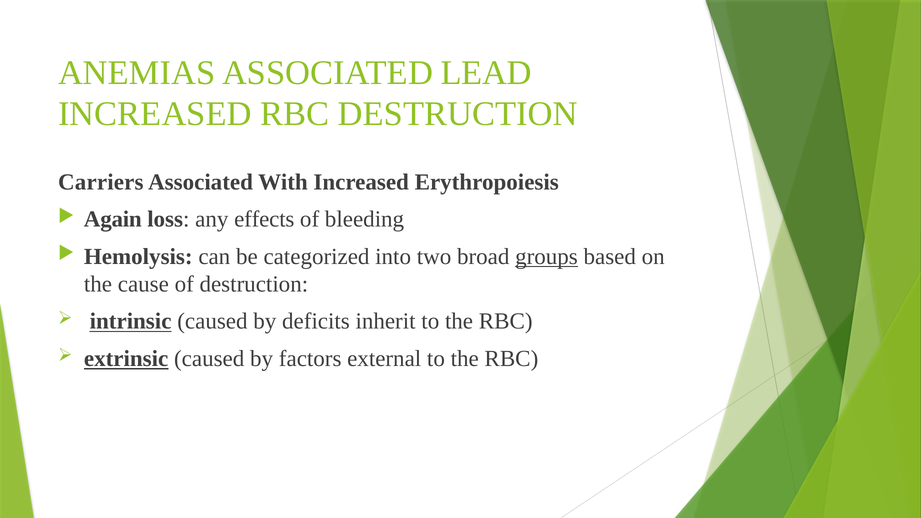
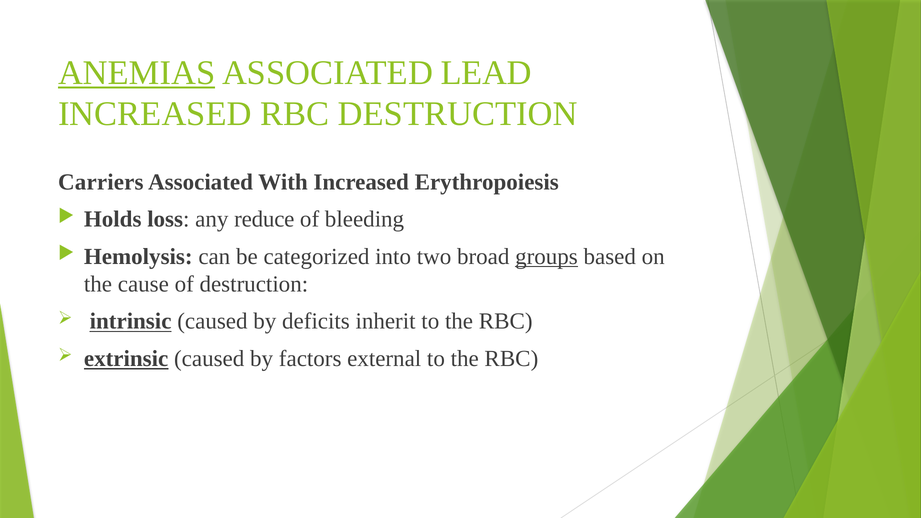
ANEMIAS underline: none -> present
Again: Again -> Holds
effects: effects -> reduce
